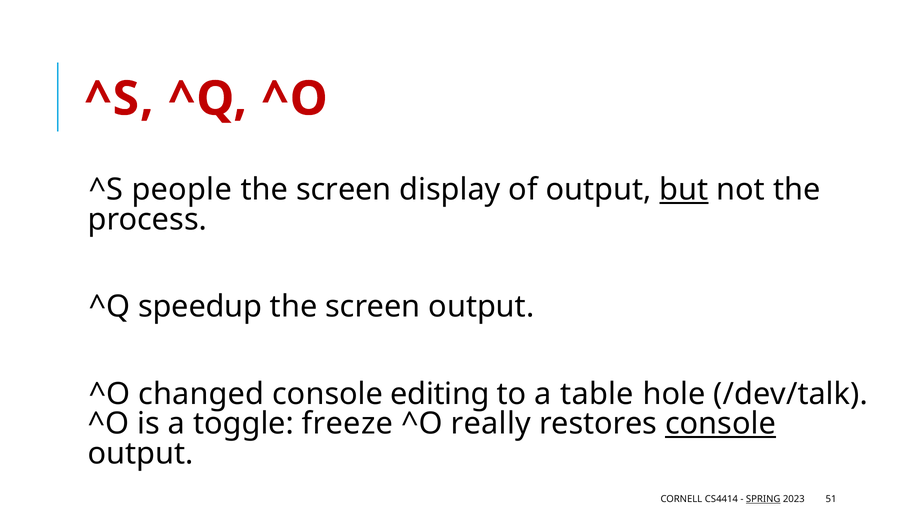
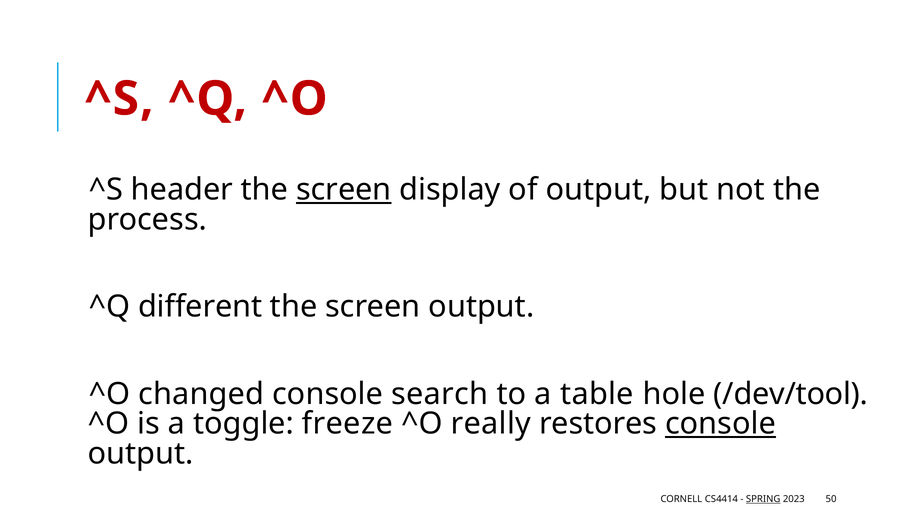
people: people -> header
screen at (344, 190) underline: none -> present
but underline: present -> none
speedup: speedup -> different
editing: editing -> search
/dev/talk: /dev/talk -> /dev/tool
51: 51 -> 50
